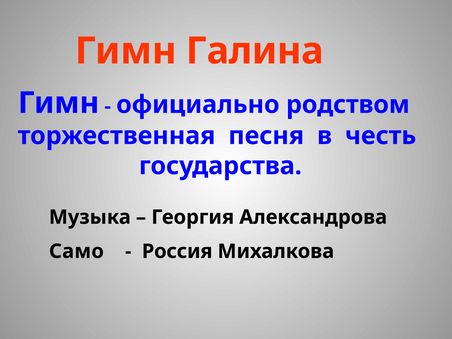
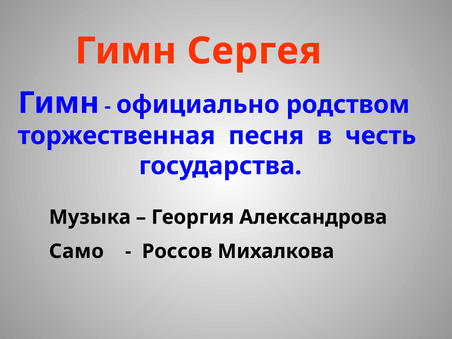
Галина: Галина -> Сергея
Россия: Россия -> Россов
